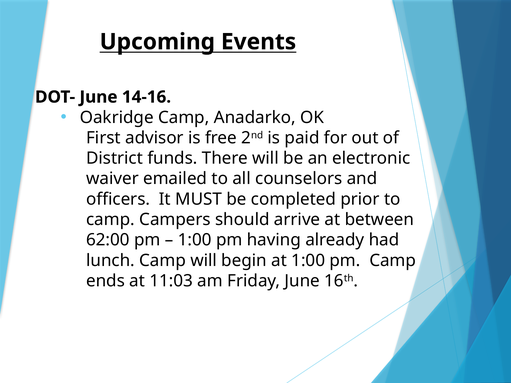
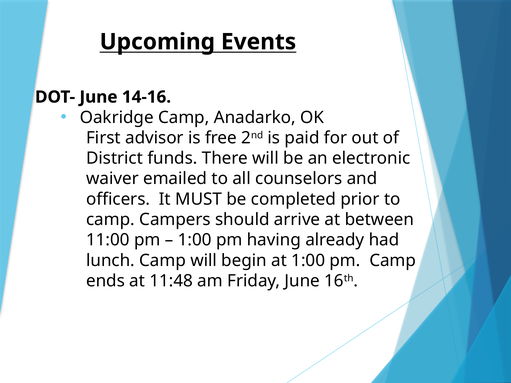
62:00: 62:00 -> 11:00
11:03: 11:03 -> 11:48
